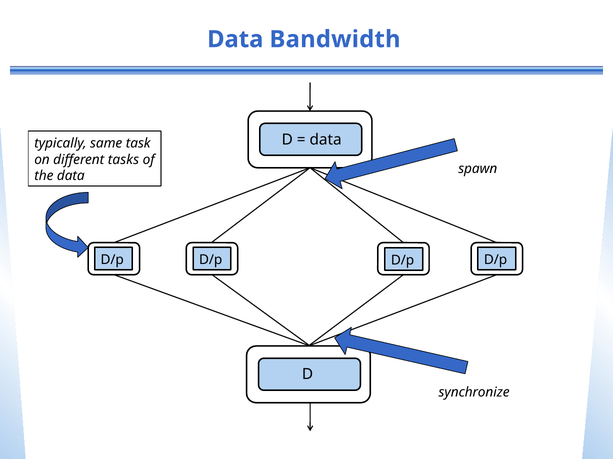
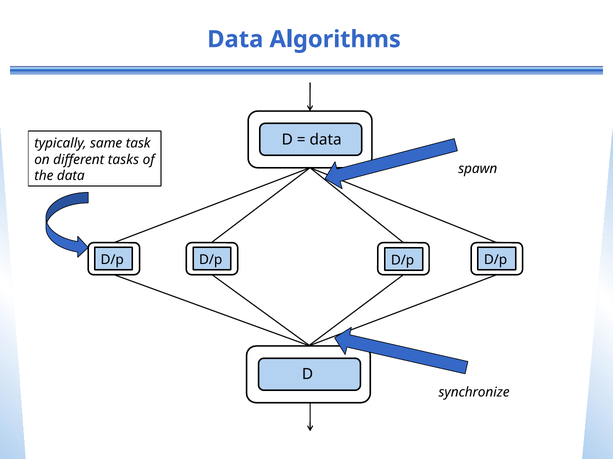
Bandwidth: Bandwidth -> Algorithms
